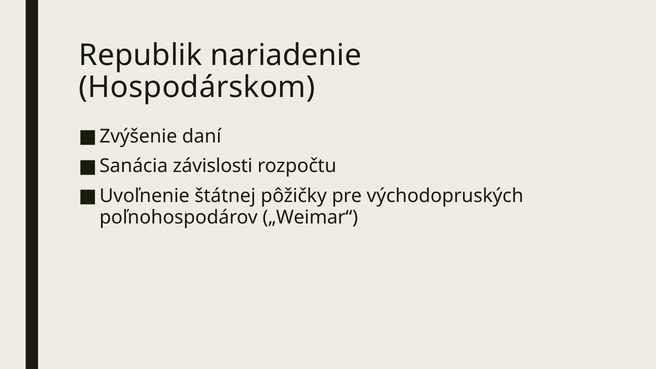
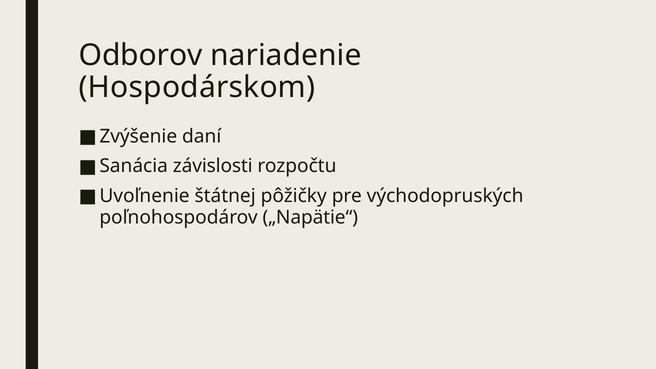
Republik: Republik -> Odborov
„Weimar“: „Weimar“ -> „Napätie“
